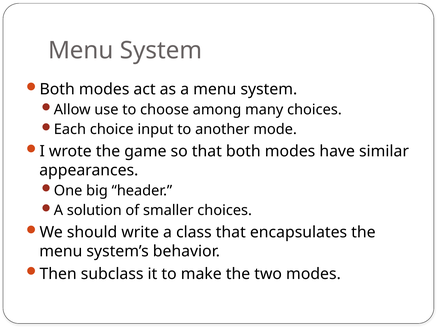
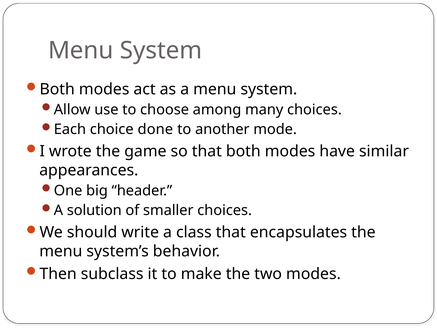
input: input -> done
